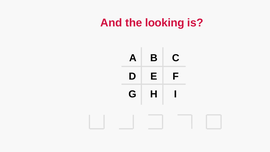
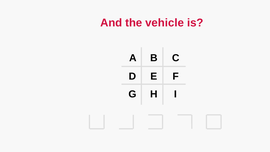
looking: looking -> vehicle
